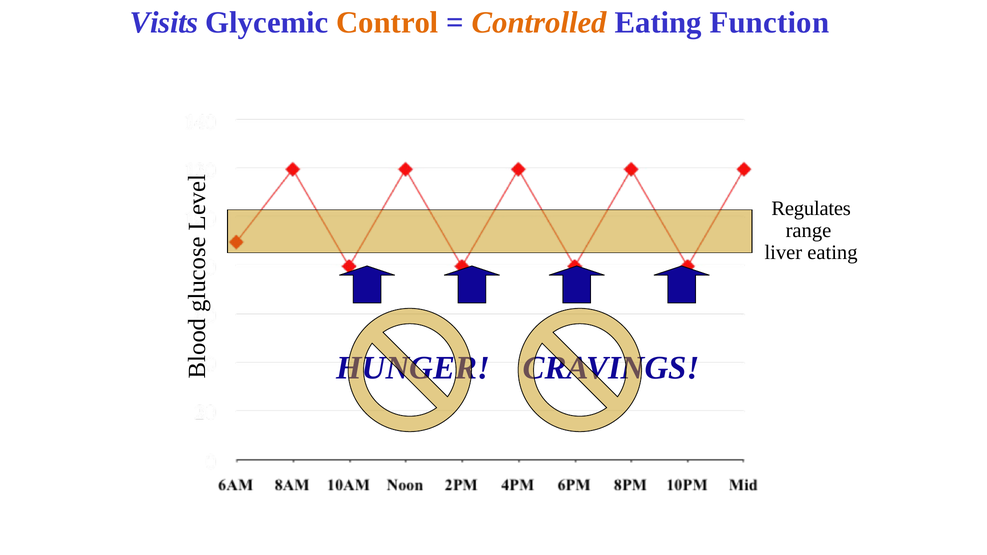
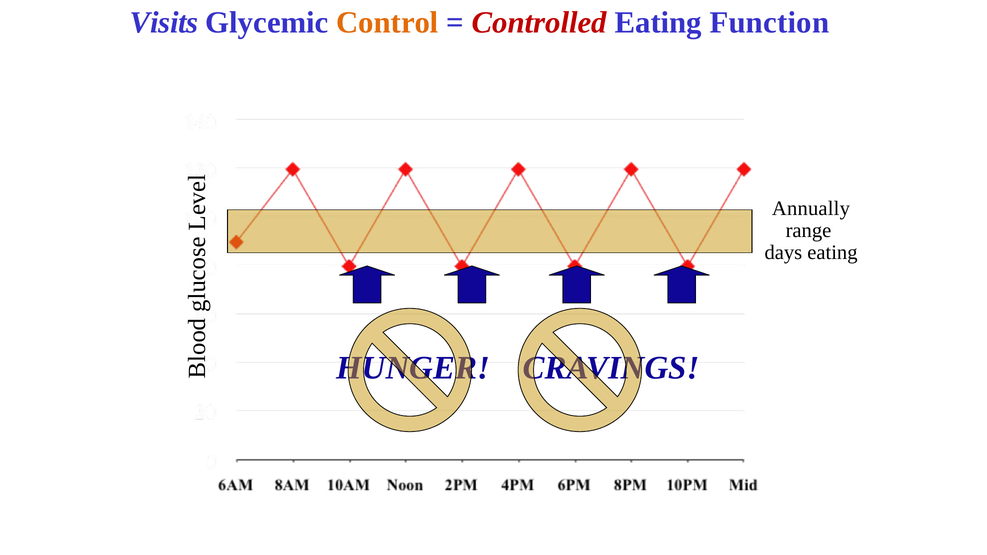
Controlled colour: orange -> red
Regulates: Regulates -> Annually
liver: liver -> days
